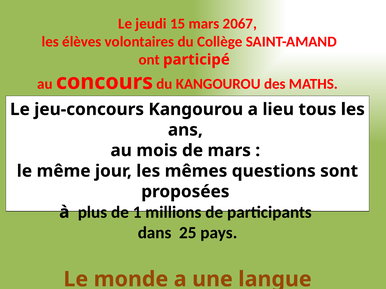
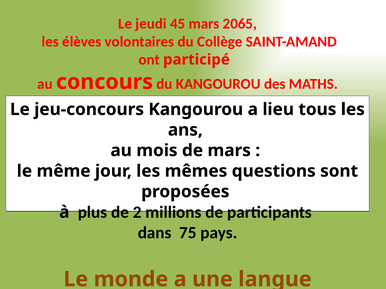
15: 15 -> 45
2067: 2067 -> 2065
1: 1 -> 2
25: 25 -> 75
